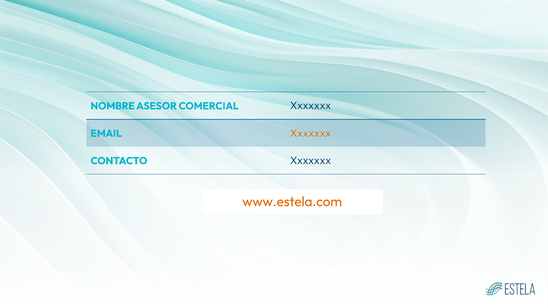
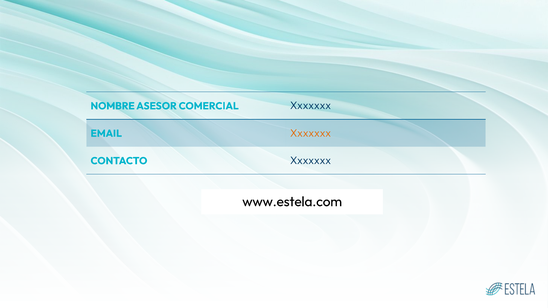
www.estela.com colour: orange -> black
